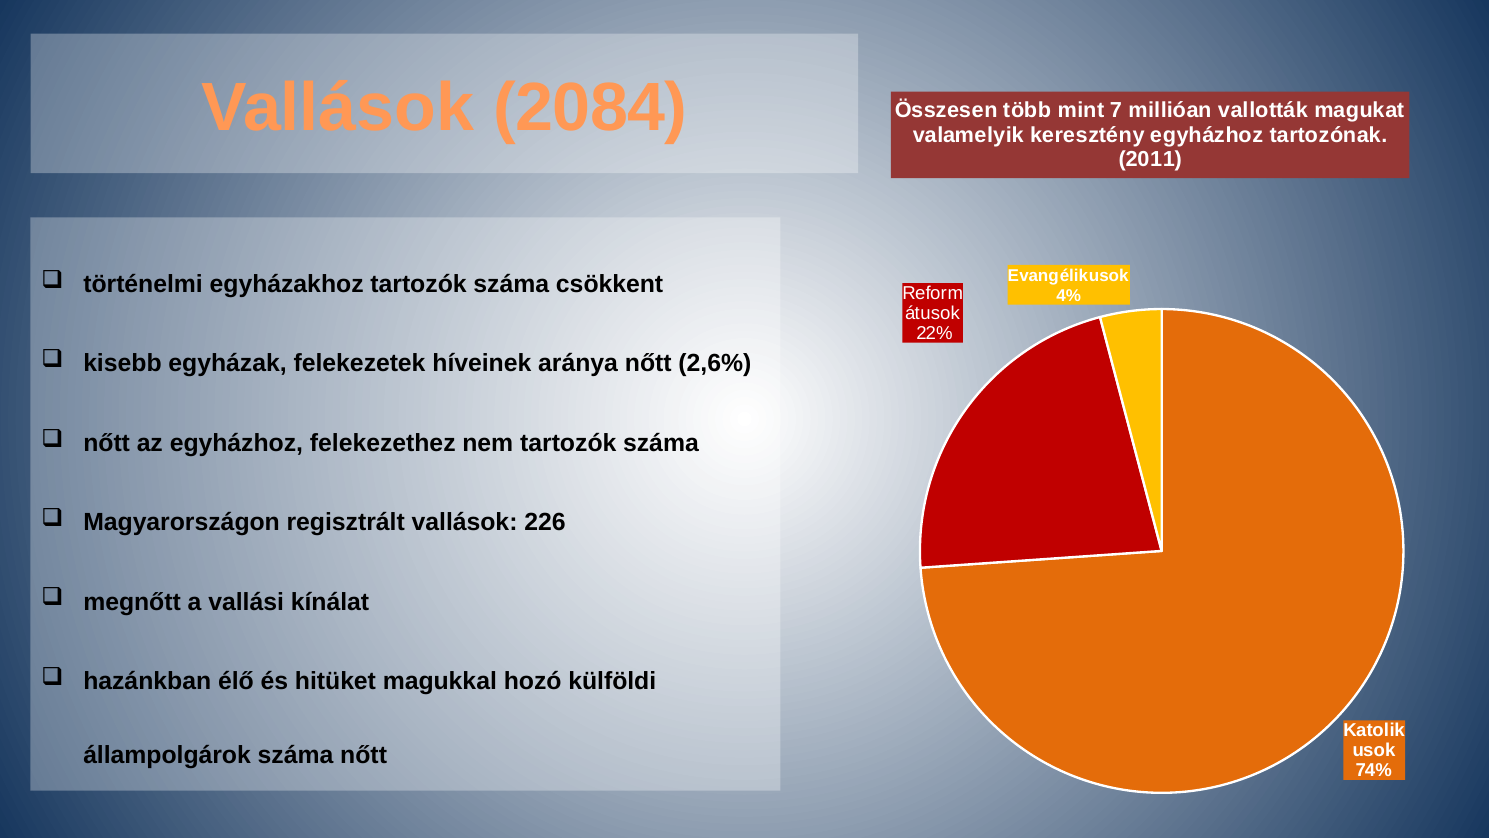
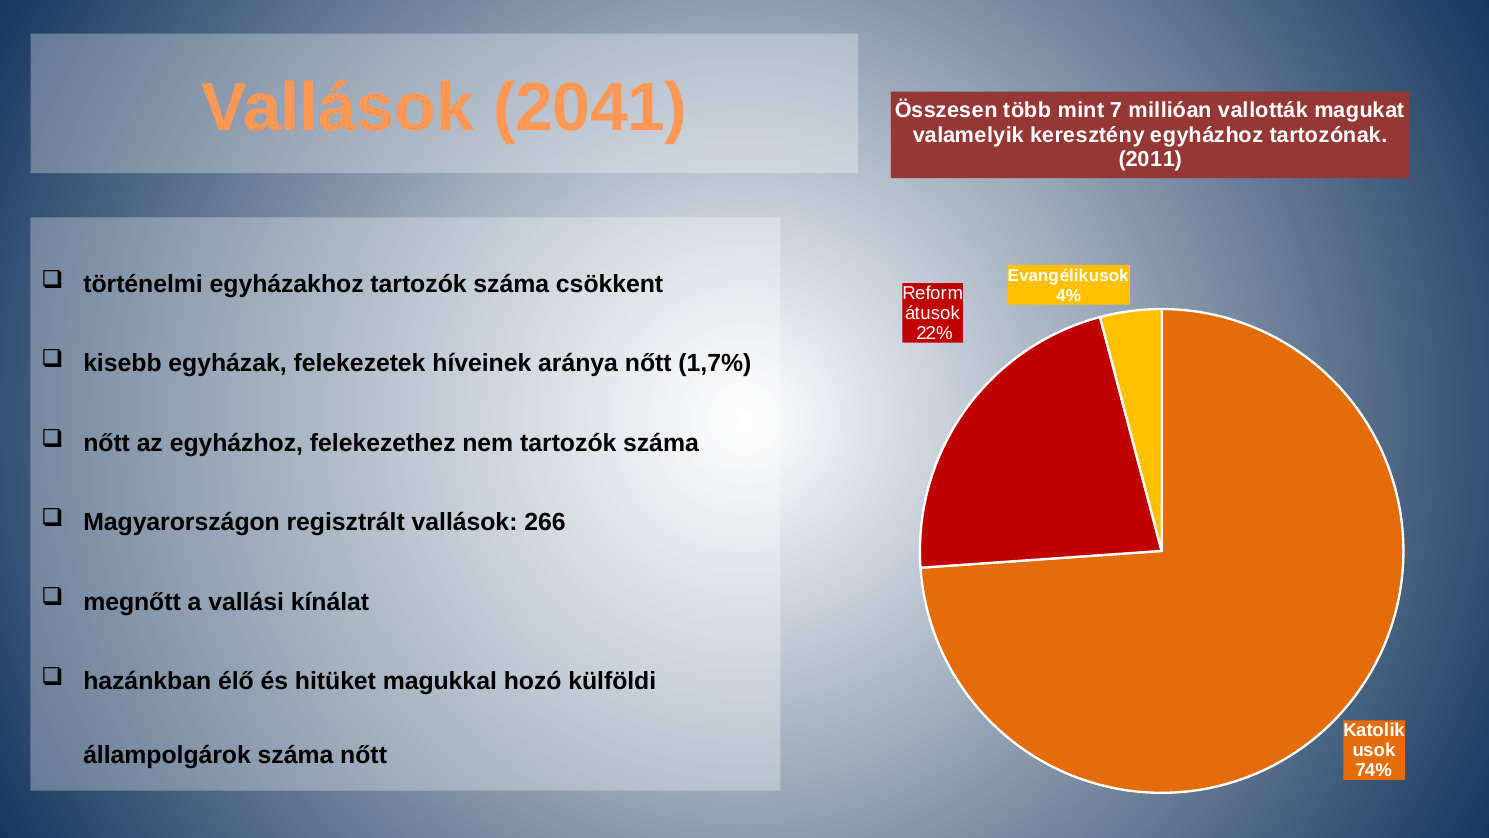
2084: 2084 -> 2041
2,6%: 2,6% -> 1,7%
226: 226 -> 266
